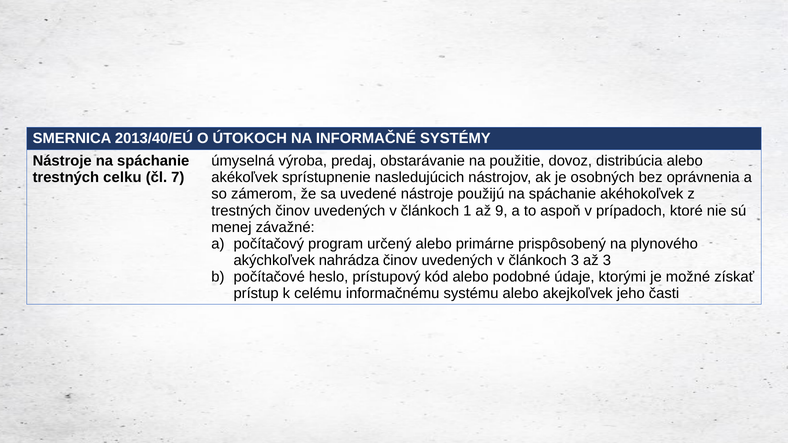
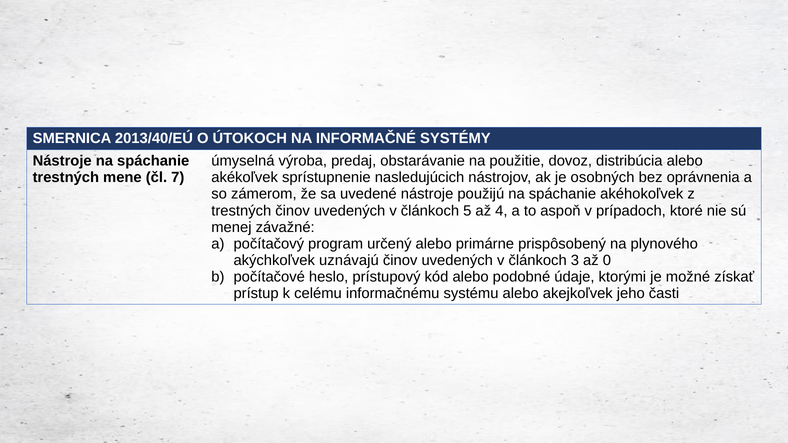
celku: celku -> mene
1: 1 -> 5
9: 9 -> 4
nahrádza: nahrádza -> uznávajú
až 3: 3 -> 0
